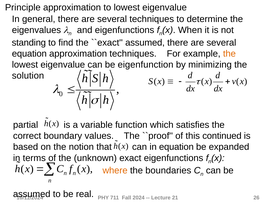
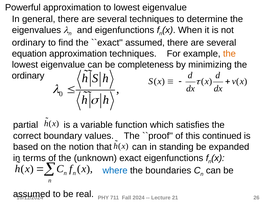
Principle: Principle -> Powerful
standing at (29, 43): standing -> ordinary
eigenfunction: eigenfunction -> completeness
solution at (28, 76): solution -> ordinary
in equation: equation -> standing
where colour: orange -> blue
